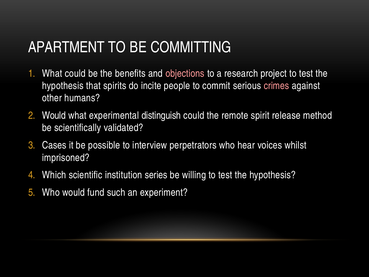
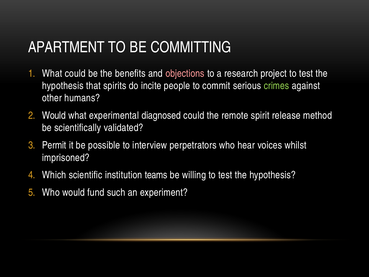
crimes colour: pink -> light green
distinguish: distinguish -> diagnosed
Cases: Cases -> Permit
series: series -> teams
